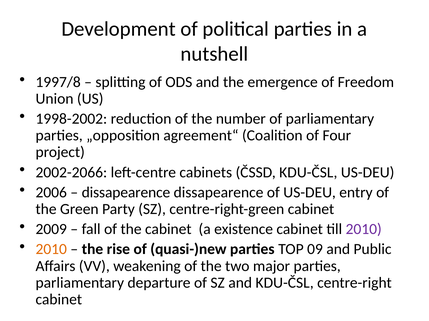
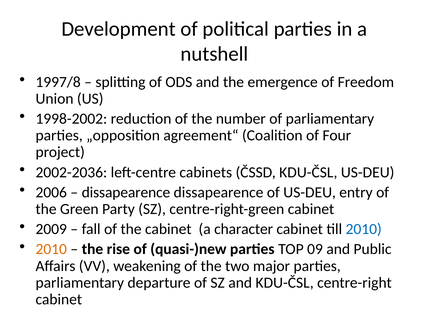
2002-2066: 2002-2066 -> 2002-2036
existence: existence -> character
2010 at (364, 230) colour: purple -> blue
